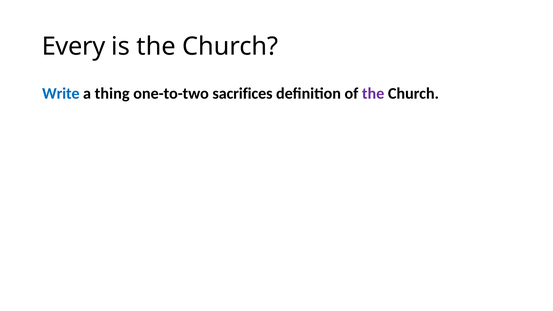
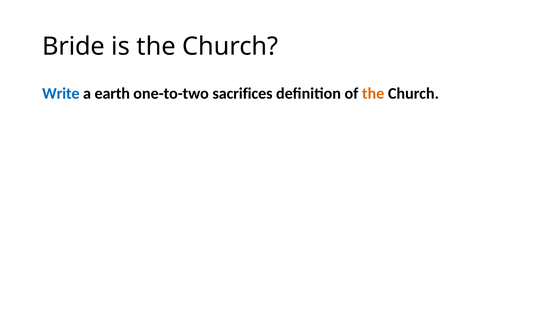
Every: Every -> Bride
thing: thing -> earth
the at (373, 93) colour: purple -> orange
